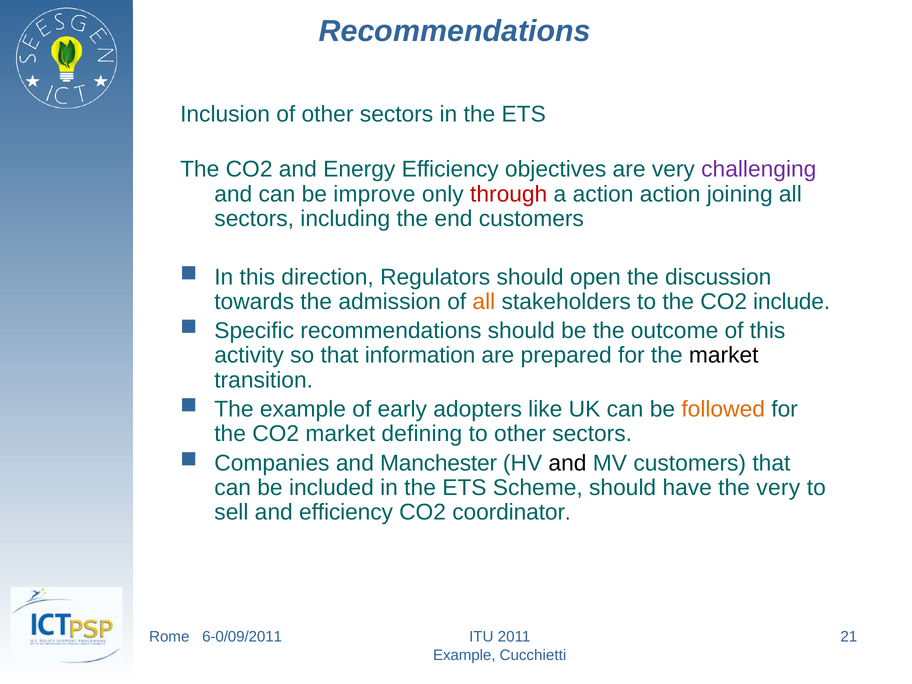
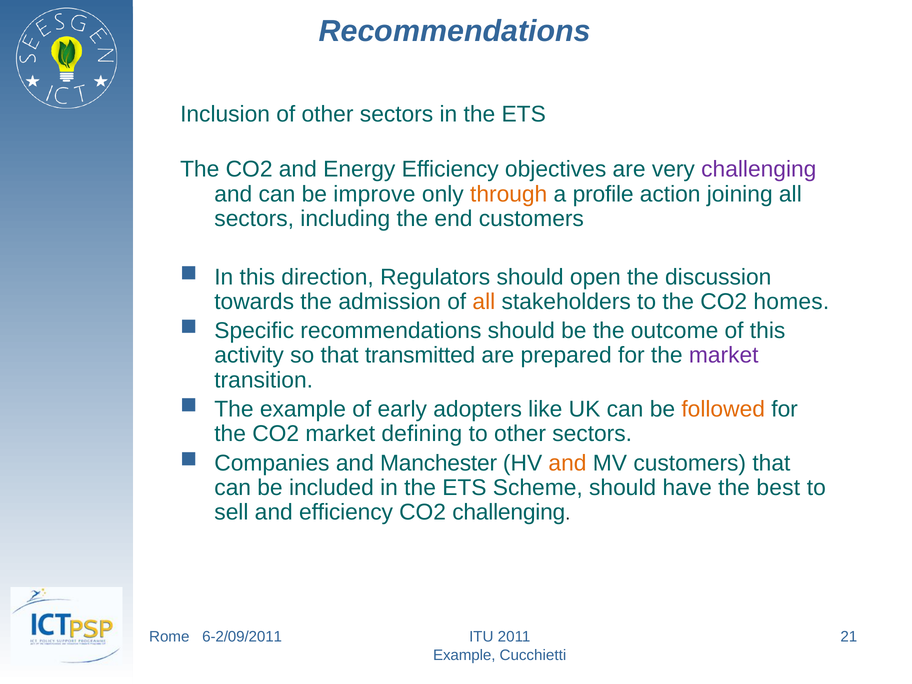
through colour: red -> orange
a action: action -> profile
include: include -> homes
information: information -> transmitted
market at (724, 355) colour: black -> purple
and at (568, 463) colour: black -> orange
the very: very -> best
CO2 coordinator: coordinator -> challenging
6-0/09/2011: 6-0/09/2011 -> 6-2/09/2011
